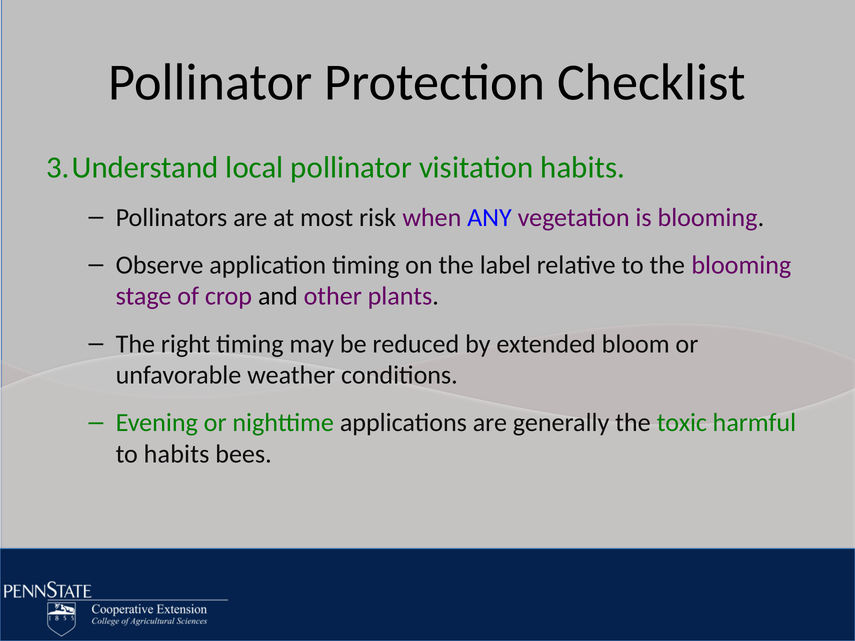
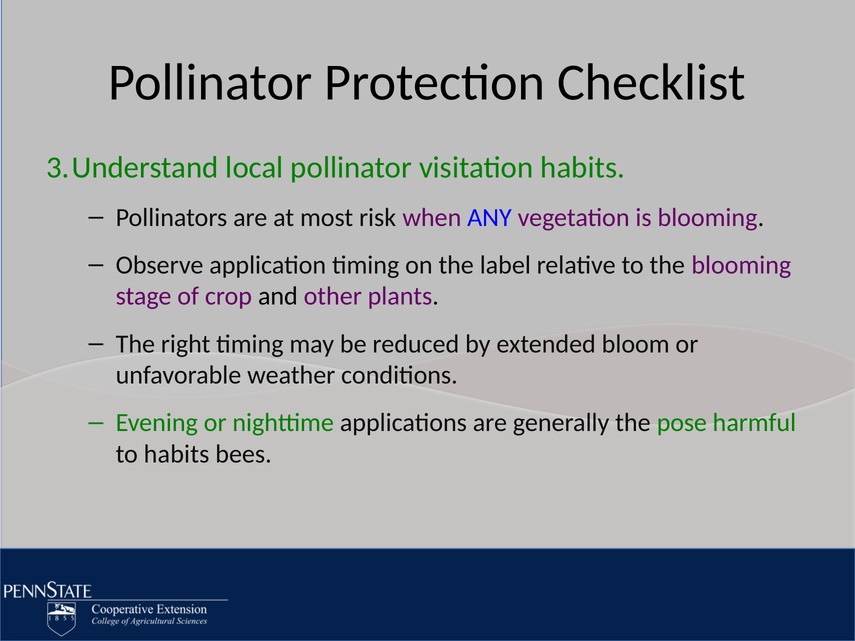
toxic: toxic -> pose
